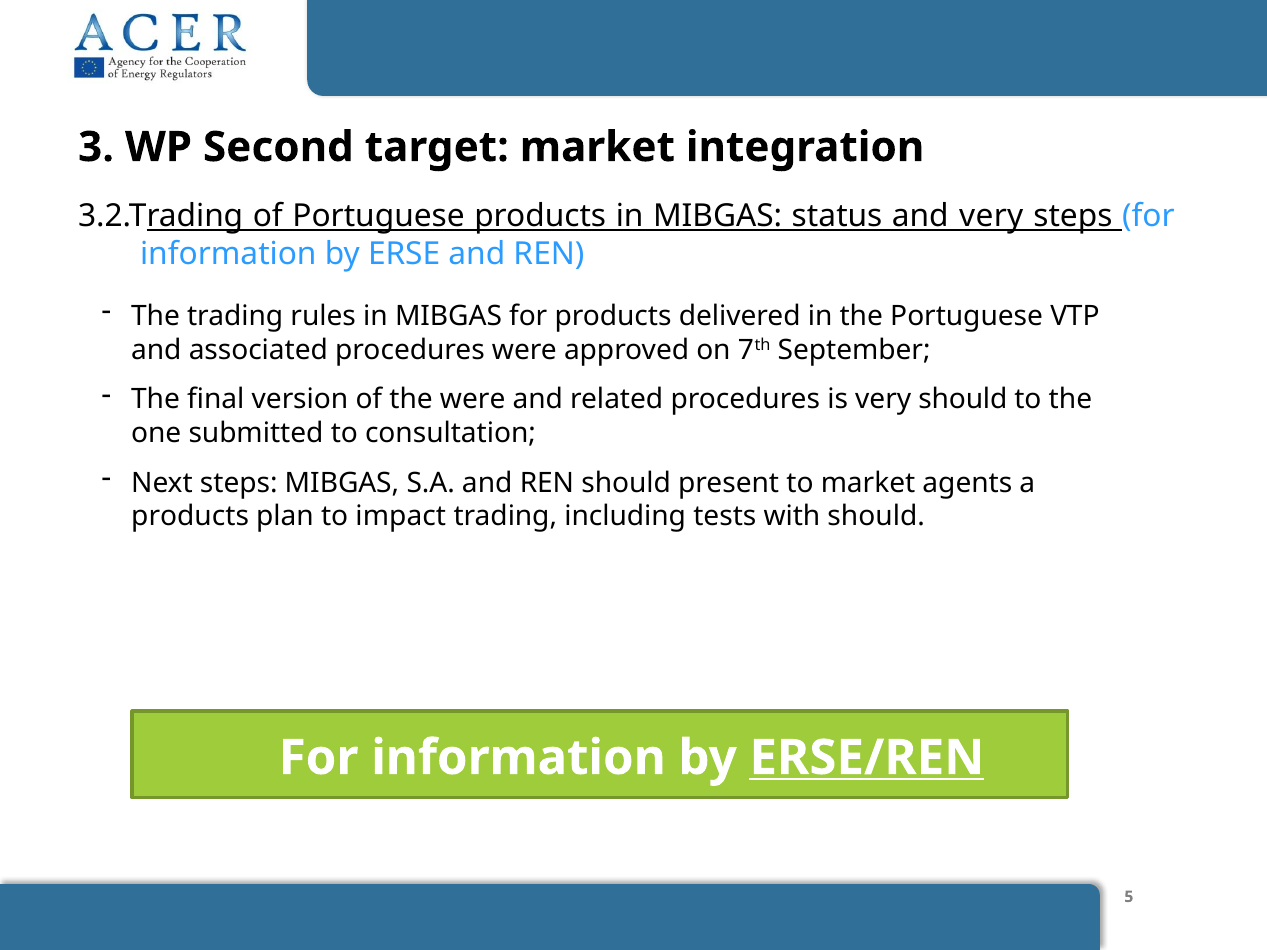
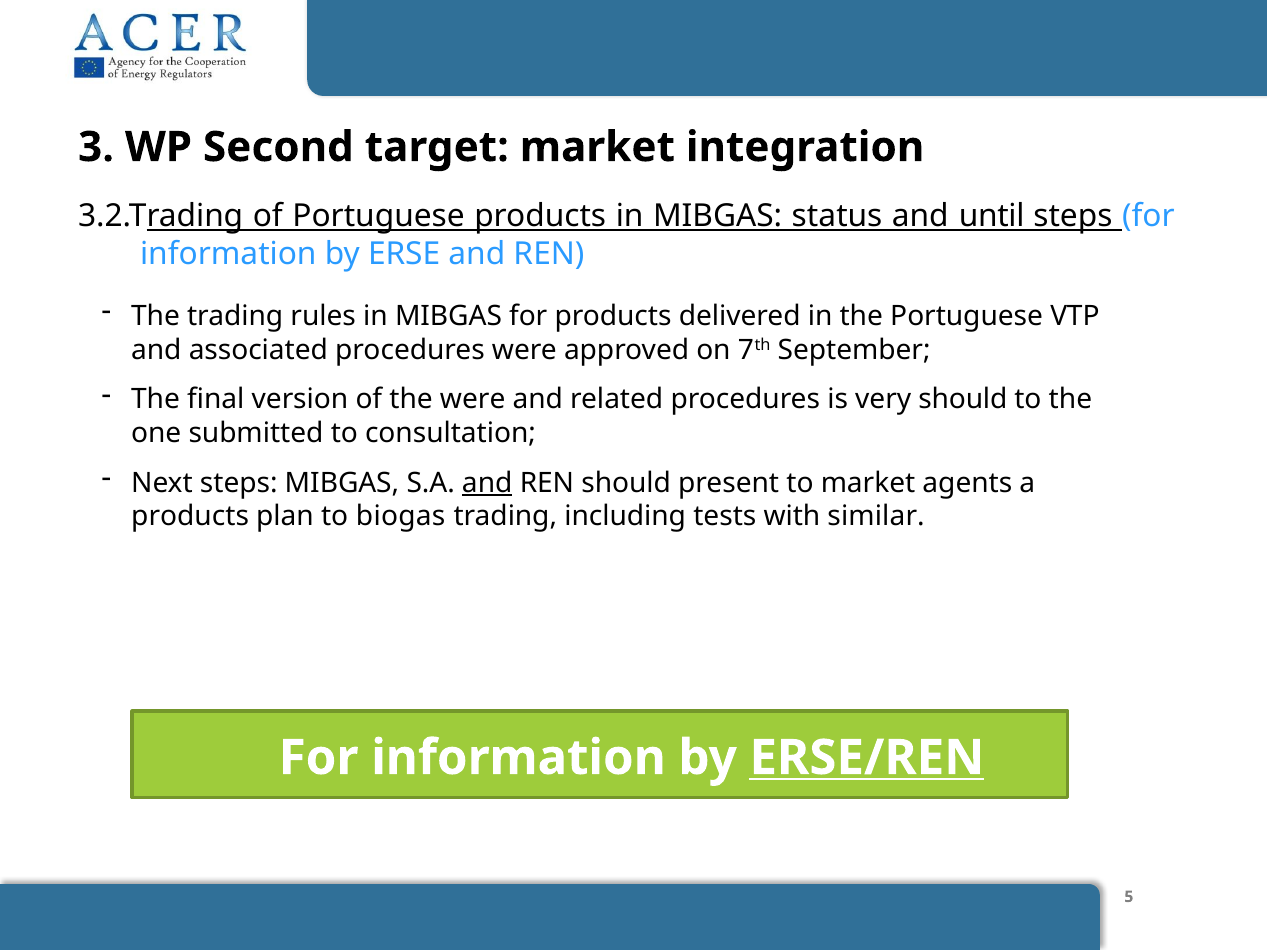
and very: very -> until
and at (487, 483) underline: none -> present
impact: impact -> biogas
with should: should -> similar
